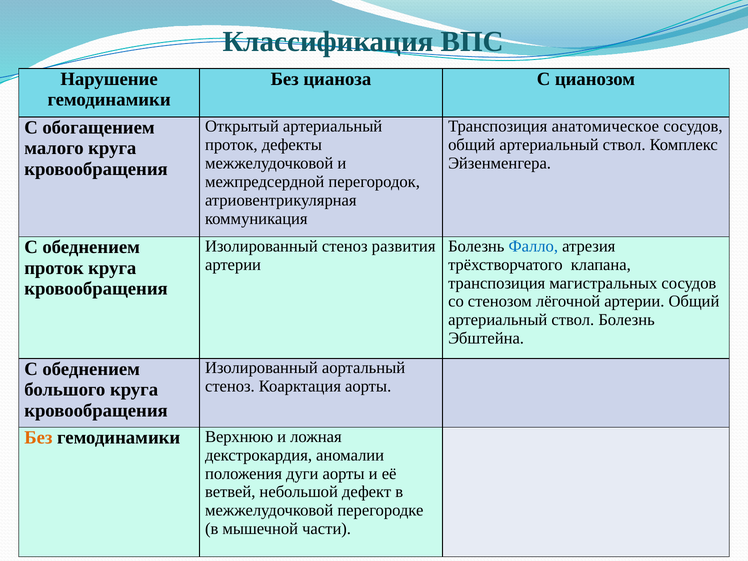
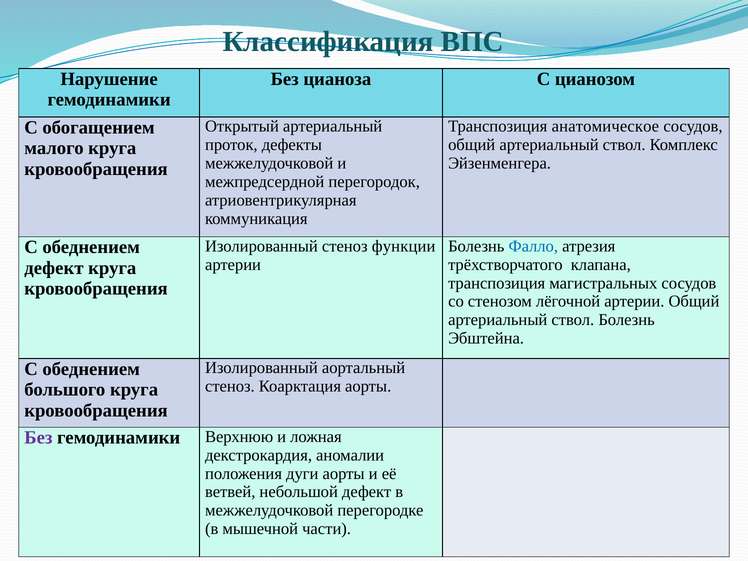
развития: развития -> функции
проток at (54, 268): проток -> дефект
Без at (38, 438) colour: orange -> purple
